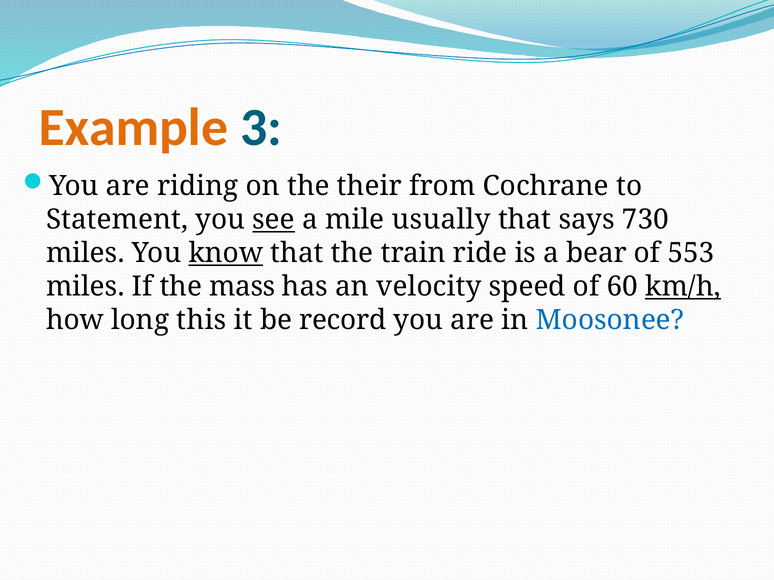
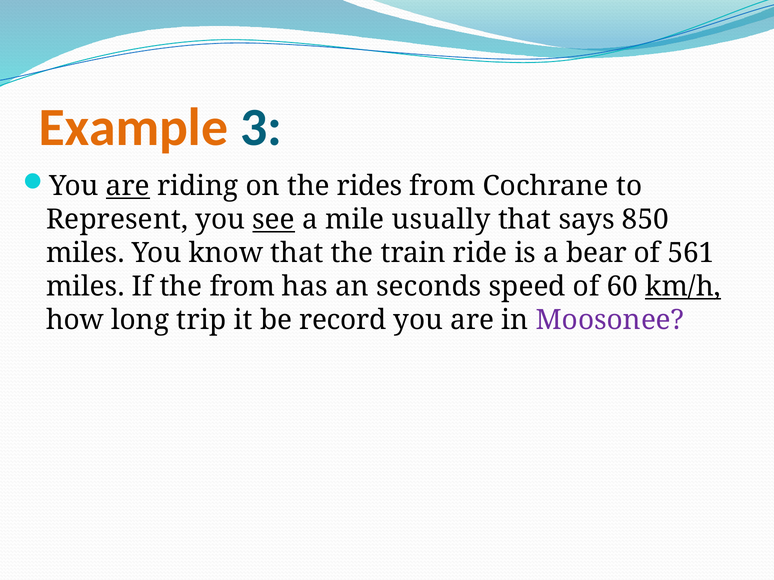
are at (128, 186) underline: none -> present
their: their -> rides
Statement: Statement -> Represent
730: 730 -> 850
know underline: present -> none
553: 553 -> 561
the mass: mass -> from
velocity: velocity -> seconds
this: this -> trip
Moosonee colour: blue -> purple
